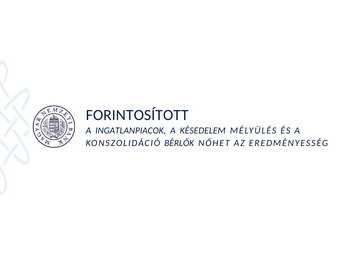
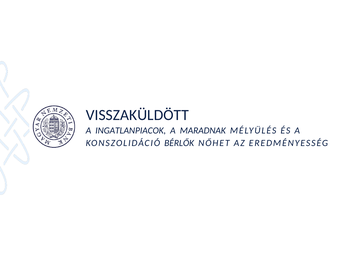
FORINTOSÍTOTT: FORINTOSÍTOTT -> VISSZAKÜLDÖTT
KÉSEDELEM: KÉSEDELEM -> MARADNAK
